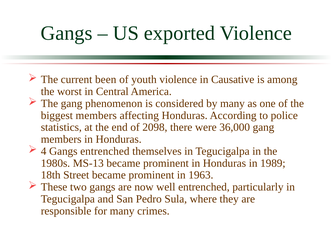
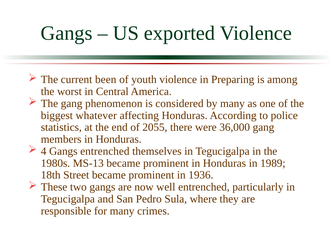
Causative: Causative -> Preparing
biggest members: members -> whatever
2098: 2098 -> 2055
1963: 1963 -> 1936
